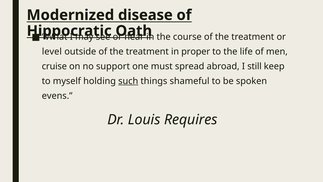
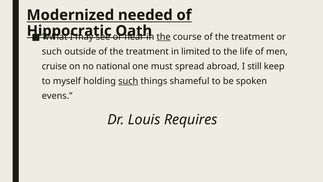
disease: disease -> needed
the at (164, 37) underline: none -> present
level at (52, 52): level -> such
proper: proper -> limited
support: support -> national
